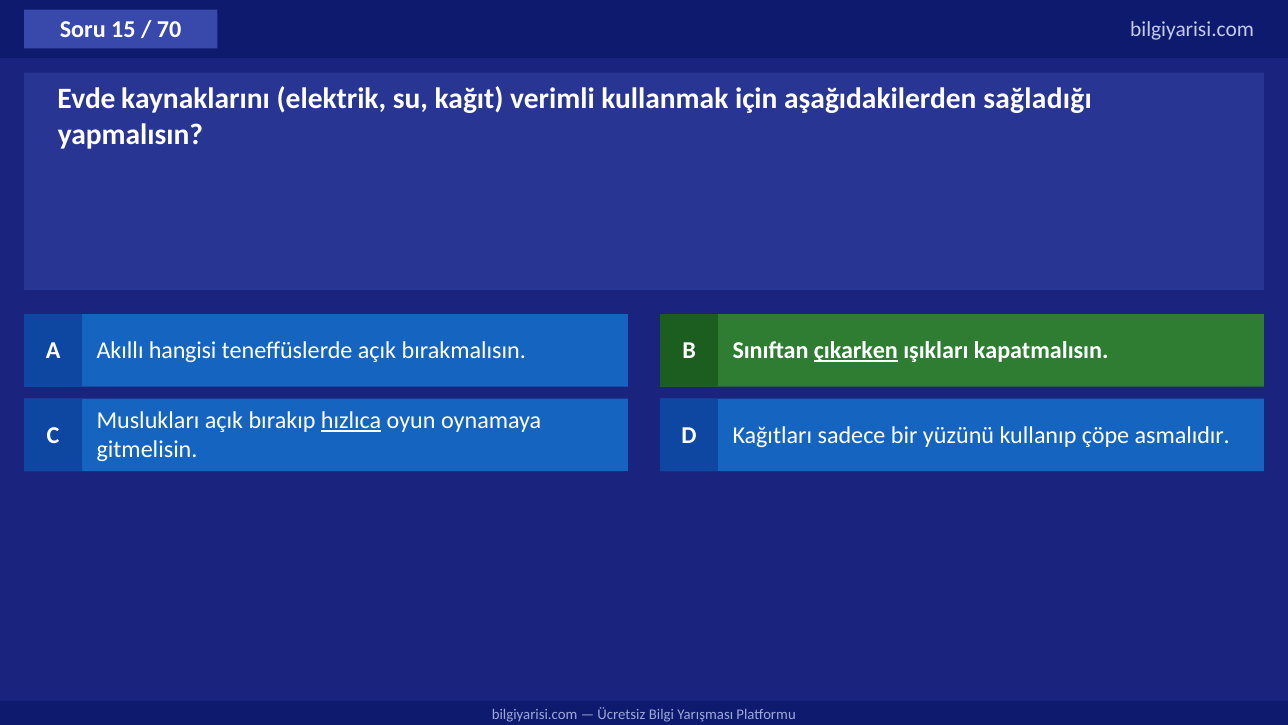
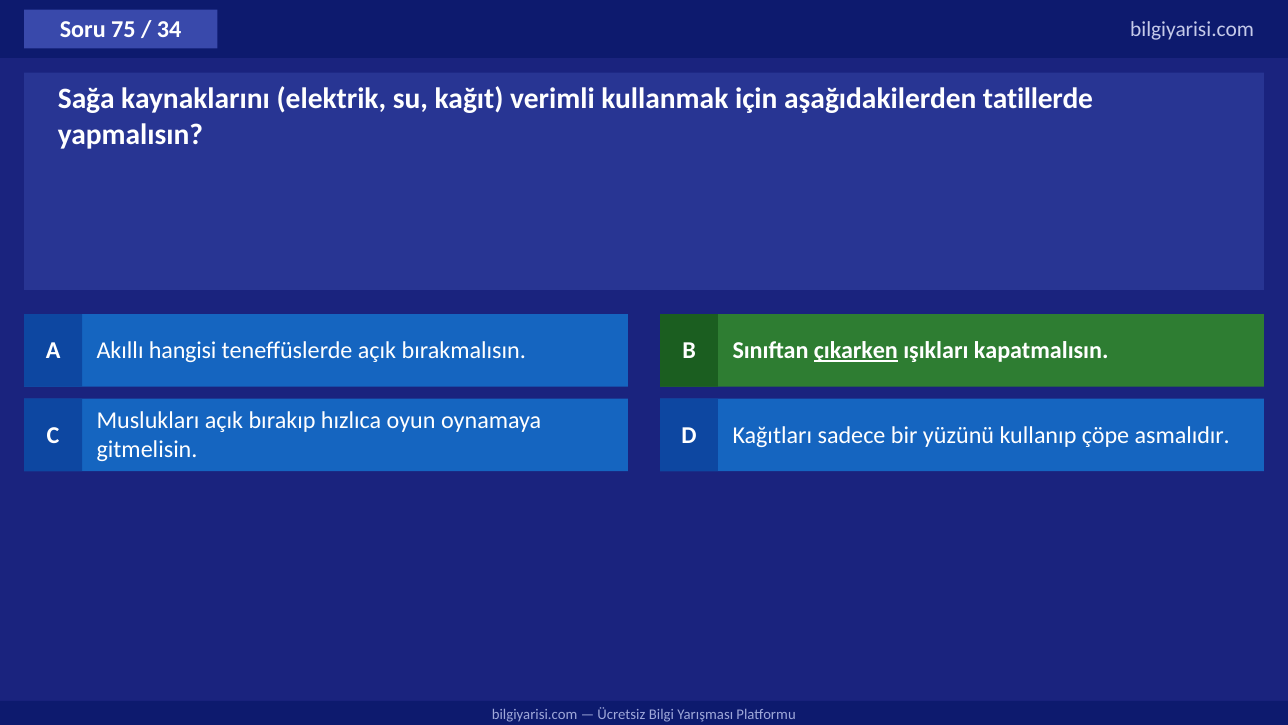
15: 15 -> 75
70: 70 -> 34
Evde: Evde -> Sağa
sağladığı: sağladığı -> tatillerde
hızlıca underline: present -> none
